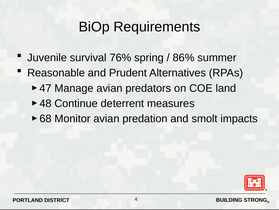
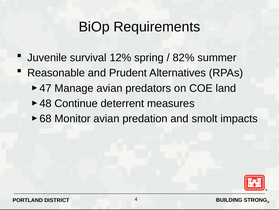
76%: 76% -> 12%
86%: 86% -> 82%
